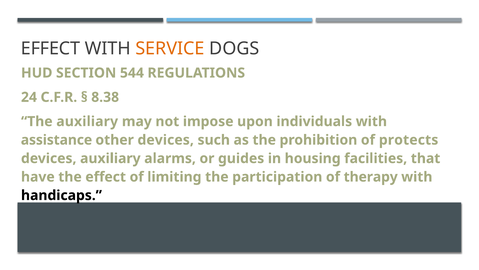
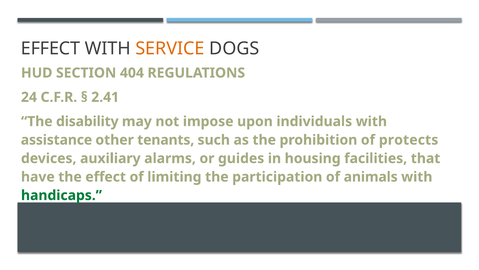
544: 544 -> 404
8.38: 8.38 -> 2.41
The auxiliary: auxiliary -> disability
other devices: devices -> tenants
therapy: therapy -> animals
handicaps colour: black -> green
